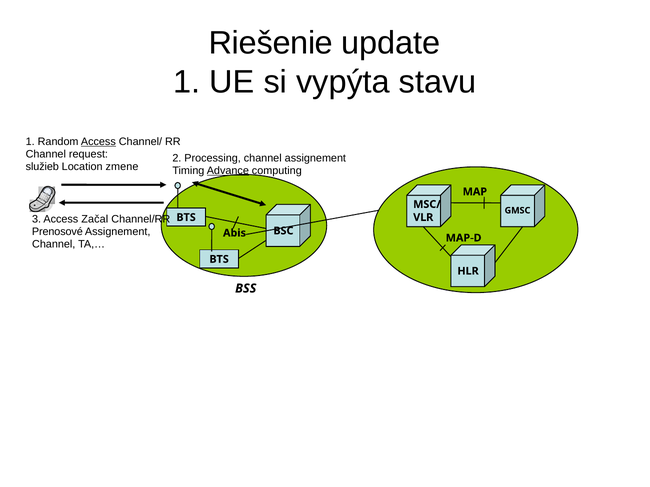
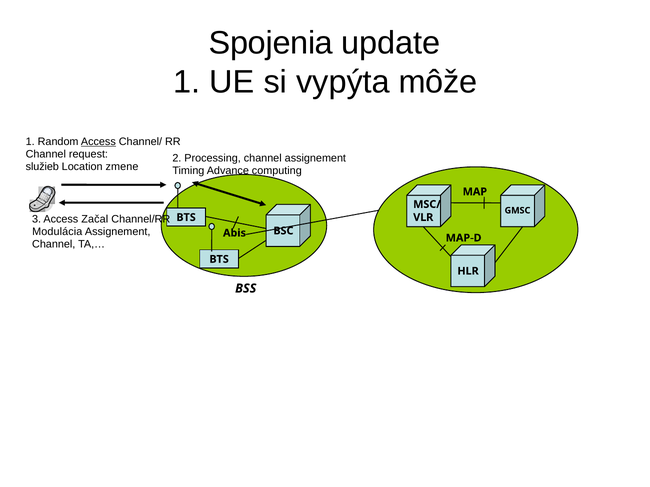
Riešenie: Riešenie -> Spojenia
stavu: stavu -> môže
Advance underline: present -> none
Prenosové: Prenosové -> Modulácia
